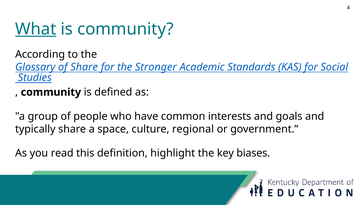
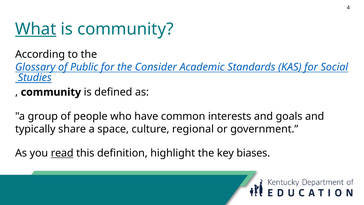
of Share: Share -> Public
Stronger: Stronger -> Consider
read underline: none -> present
